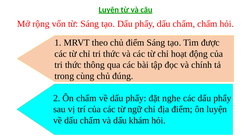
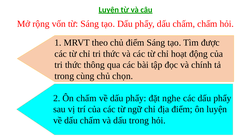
đúng: đúng -> chọn
dấu khám: khám -> trong
